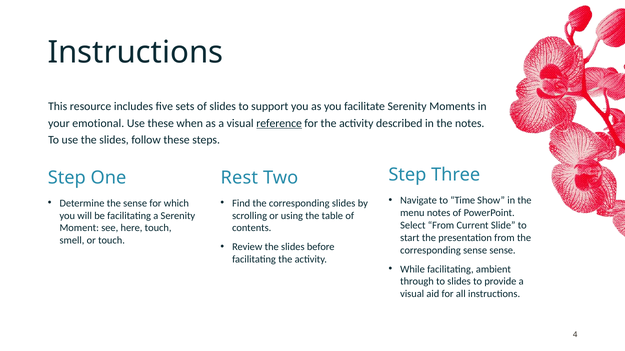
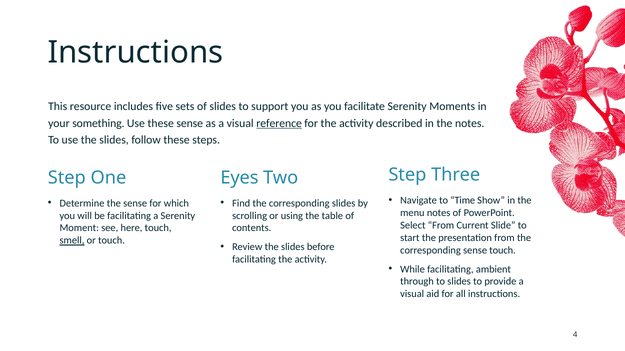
emotional: emotional -> something
these when: when -> sense
Rest: Rest -> Eyes
smell underline: none -> present
sense sense: sense -> touch
